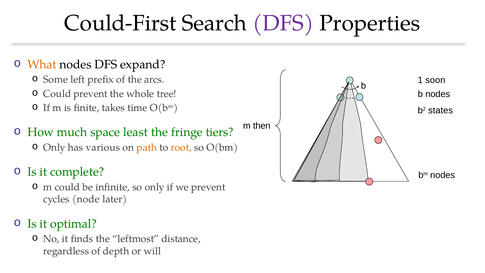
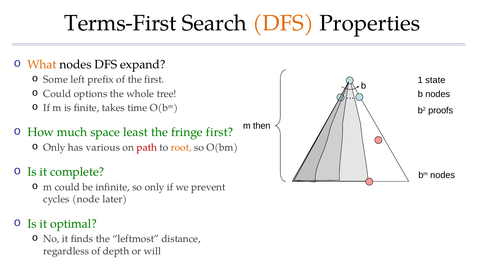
Could-First: Could-First -> Terms-First
DFS at (283, 23) colour: purple -> orange
the arcs: arcs -> first
soon: soon -> state
Could prevent: prevent -> options
states: states -> proofs
fringe tiers: tiers -> first
path colour: orange -> red
